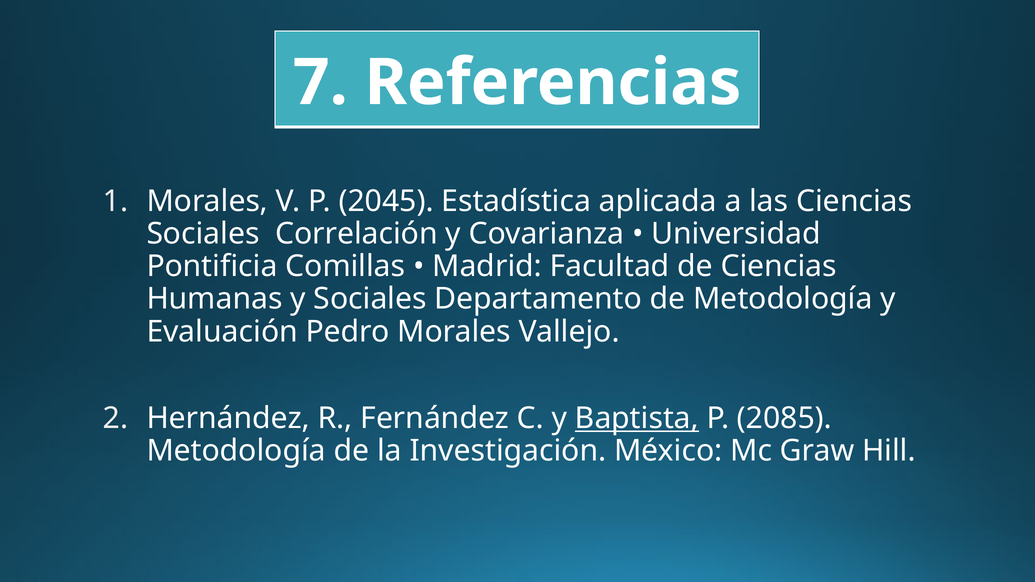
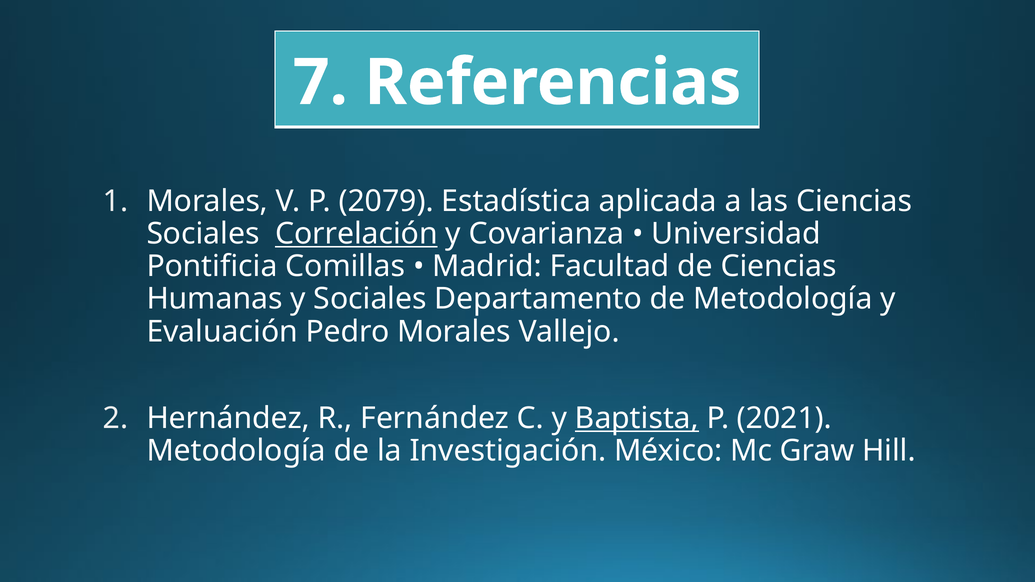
2045: 2045 -> 2079
Correlación underline: none -> present
2085: 2085 -> 2021
